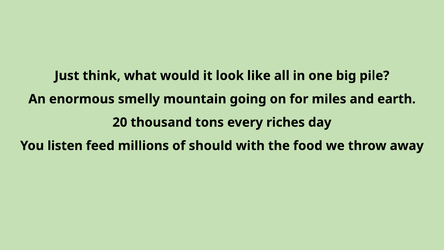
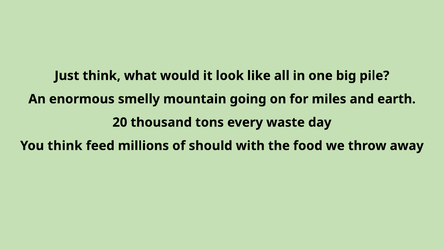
riches: riches -> waste
You listen: listen -> think
